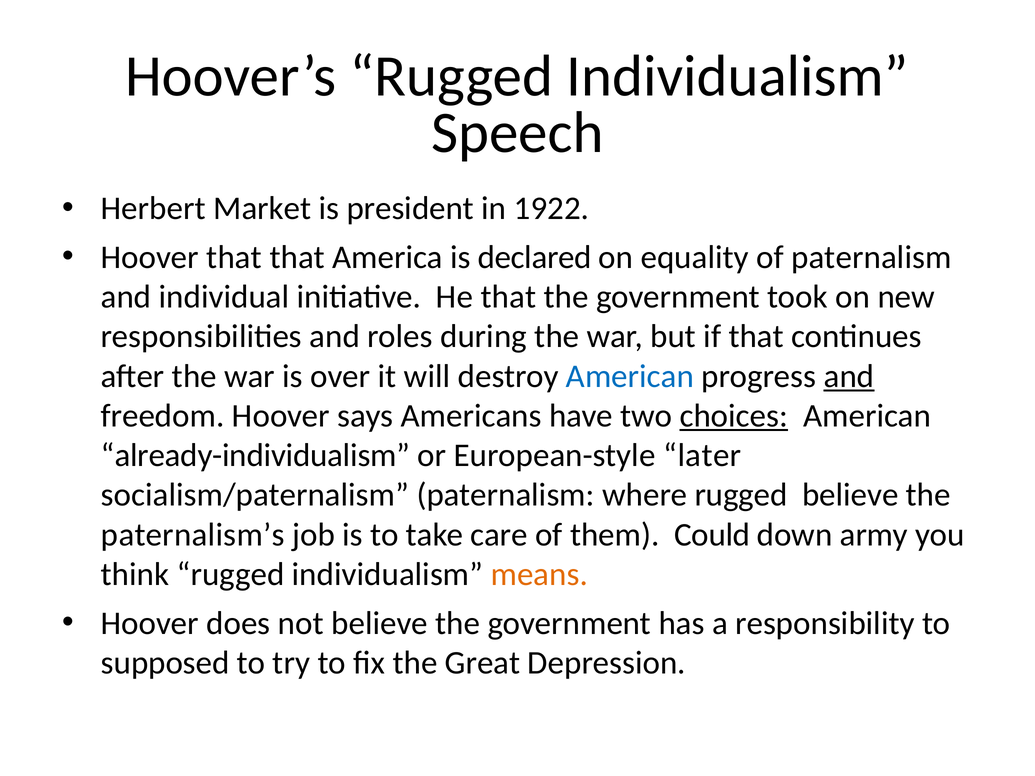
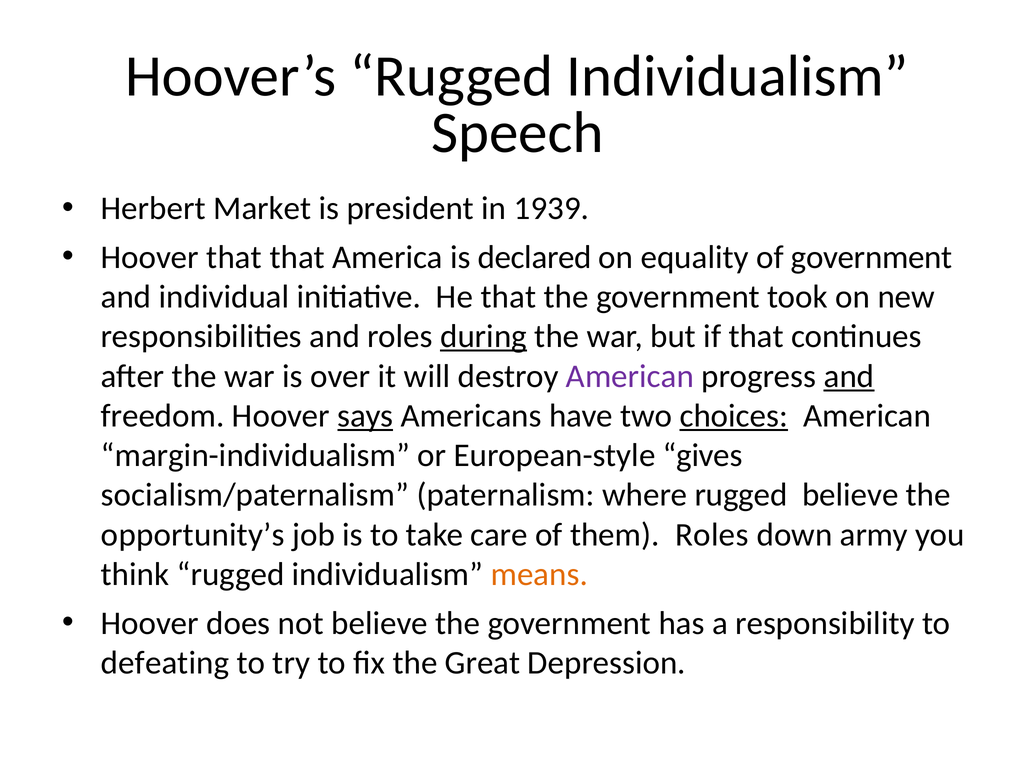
1922: 1922 -> 1939
of paternalism: paternalism -> government
during underline: none -> present
American at (630, 376) colour: blue -> purple
says underline: none -> present
already-individualism: already-individualism -> margin-individualism
later: later -> gives
paternalism’s: paternalism’s -> opportunity’s
them Could: Could -> Roles
supposed: supposed -> defeating
